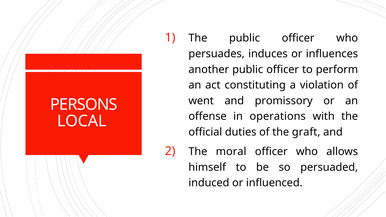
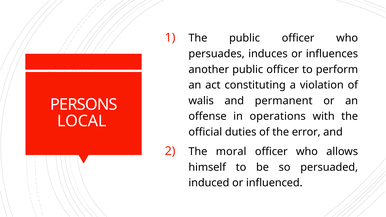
went: went -> walis
promissory: promissory -> permanent
graft: graft -> error
